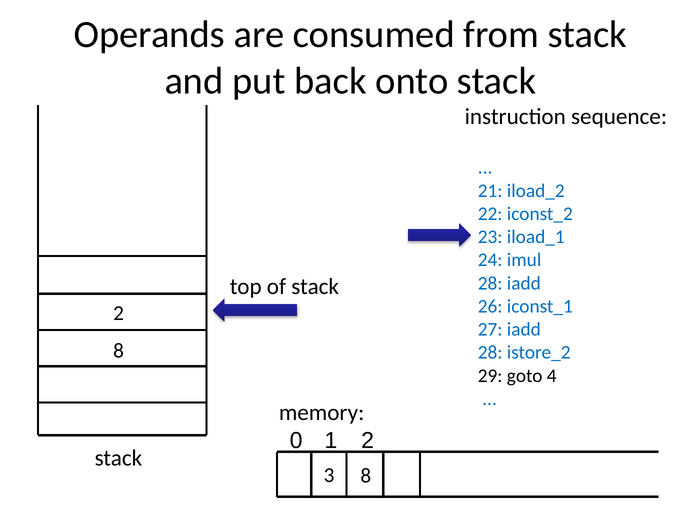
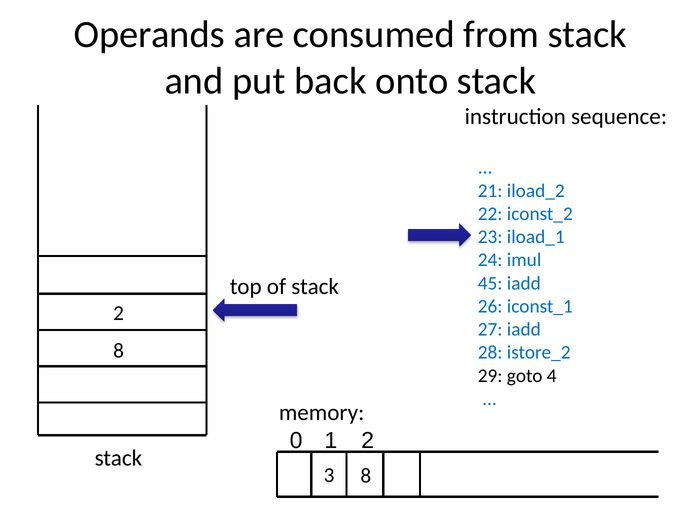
28 at (490, 283): 28 -> 45
